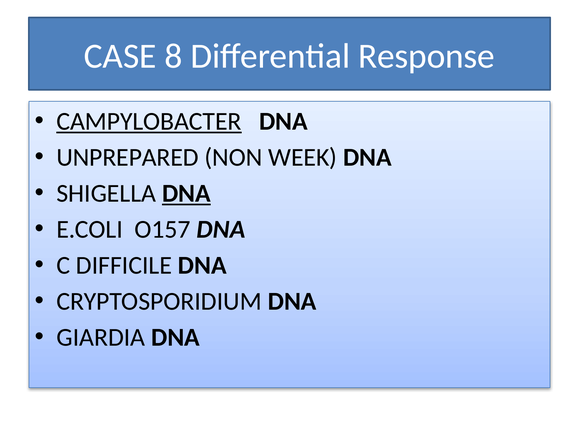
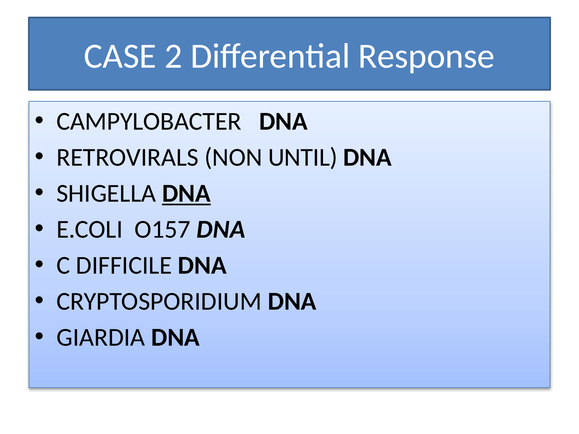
8: 8 -> 2
CAMPYLOBACTER underline: present -> none
UNPREPARED: UNPREPARED -> RETROVIRALS
WEEK: WEEK -> UNTIL
